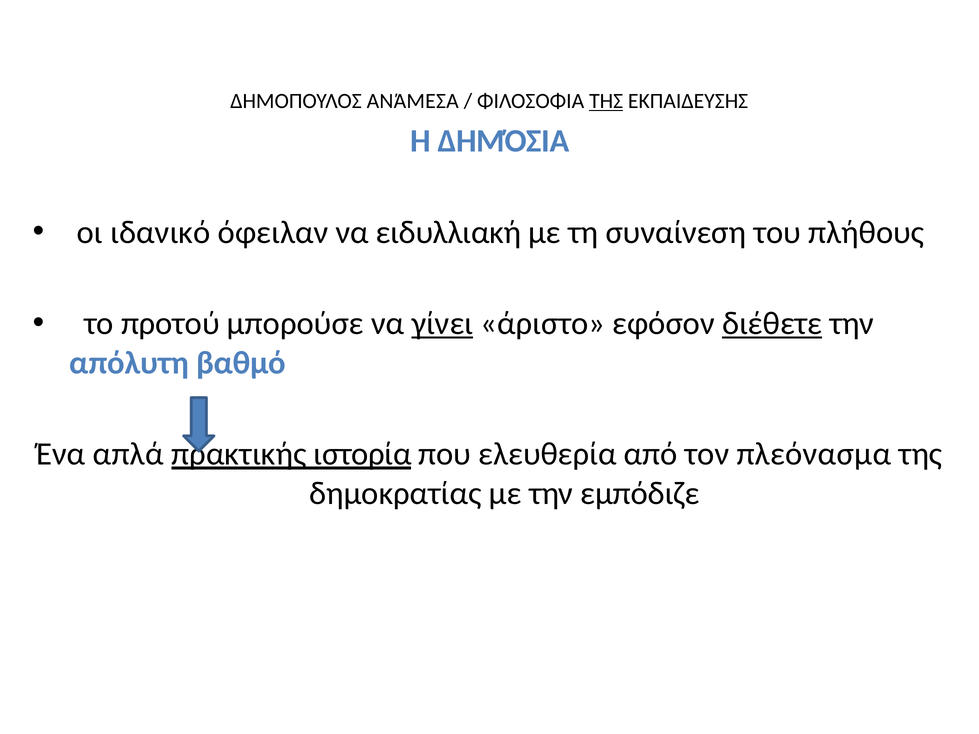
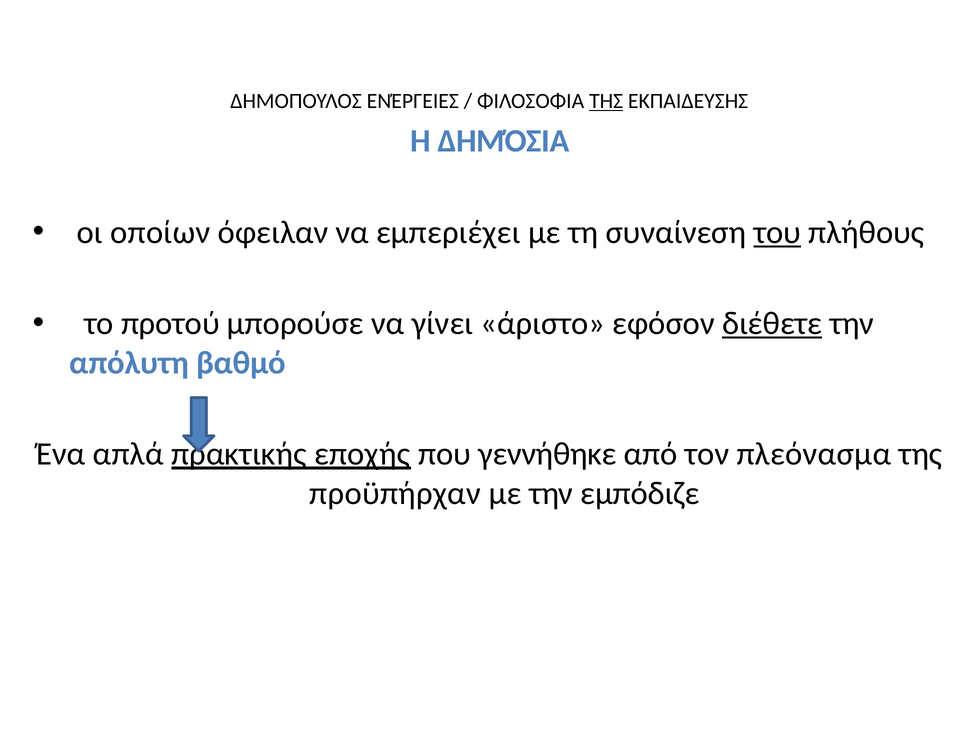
ΑΝΆΜΕΣΑ: ΑΝΆΜΕΣΑ -> ΕΝΈΡΓΕΙΕΣ
ιδανικό: ιδανικό -> οποίων
ειδυλλιακή: ειδυλλιακή -> εμπεριέχει
του underline: none -> present
γίνει underline: present -> none
ιστορία: ιστορία -> εποχής
ελευθερία: ελευθερία -> γεννήθηκε
δημοκρατίας: δημοκρατίας -> προϋπήρχαν
